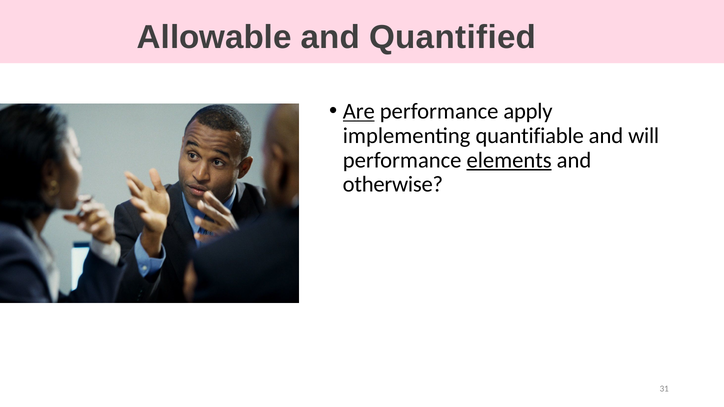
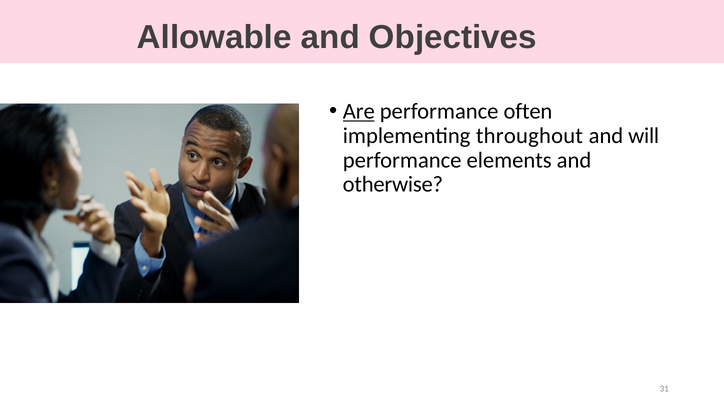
Quantified: Quantified -> Objectives
apply: apply -> often
quantifiable: quantifiable -> throughout
elements underline: present -> none
